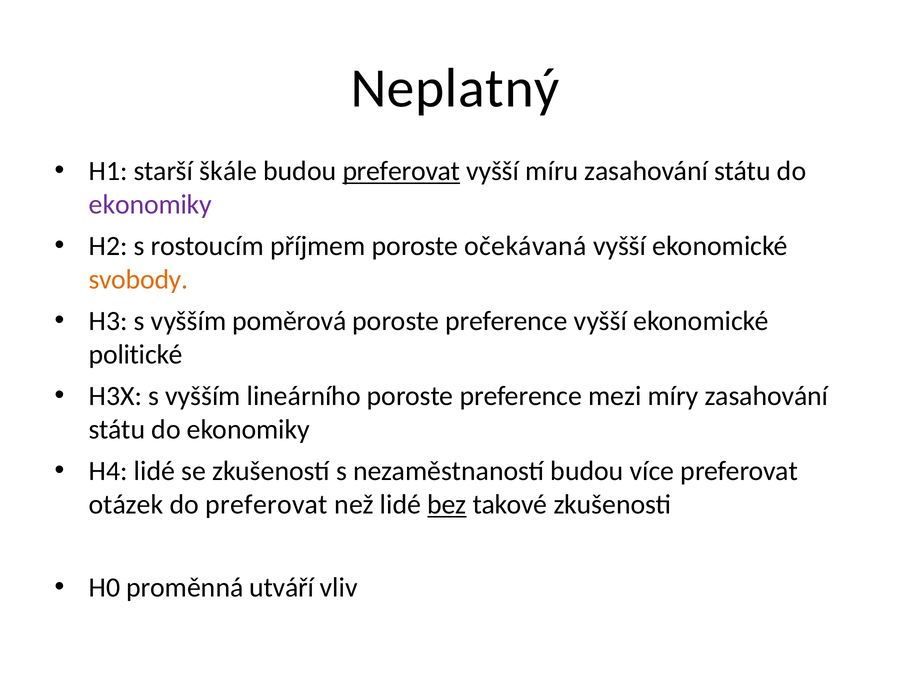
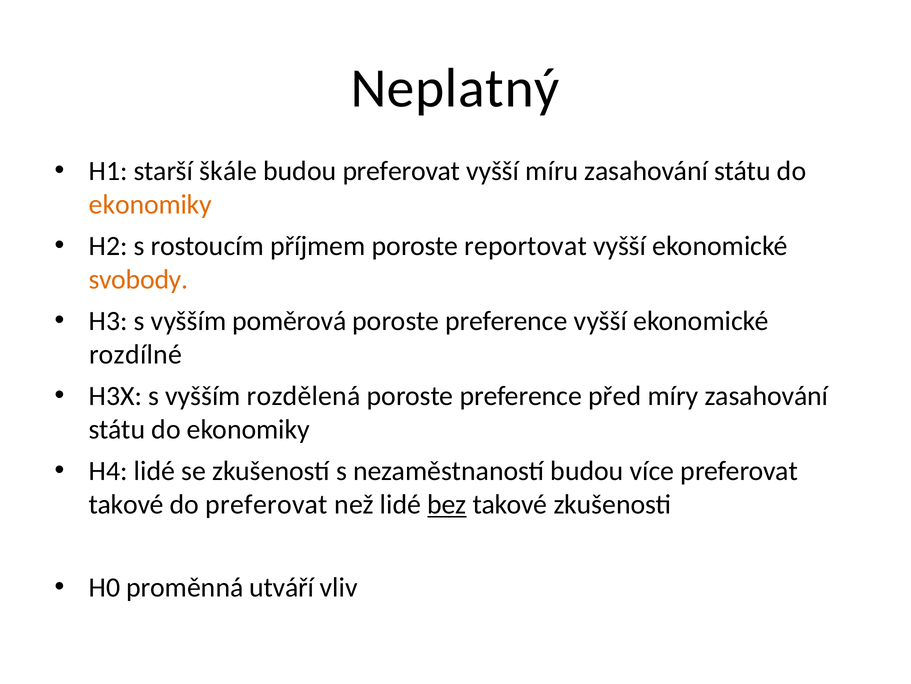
preferovat at (401, 171) underline: present -> none
ekonomiky at (150, 205) colour: purple -> orange
očekávaná: očekávaná -> reportovat
politické: politické -> rozdílné
lineárního: lineárního -> rozdělená
mezi: mezi -> před
otázek at (126, 504): otázek -> takové
